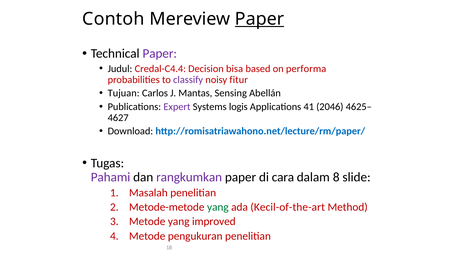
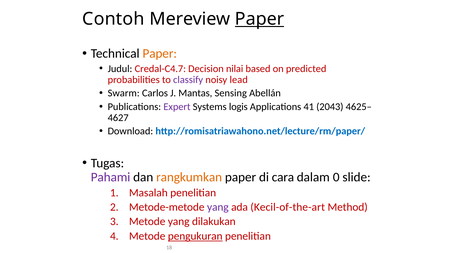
Paper at (160, 54) colour: purple -> orange
Credal-C4.4: Credal-C4.4 -> Credal-C4.7
bisa: bisa -> nilai
performa: performa -> predicted
fitur: fitur -> lead
Tujuan: Tujuan -> Swarm
2046: 2046 -> 2043
rangkumkan colour: purple -> orange
8: 8 -> 0
yang at (218, 208) colour: green -> purple
improved: improved -> dilakukan
pengukuran underline: none -> present
